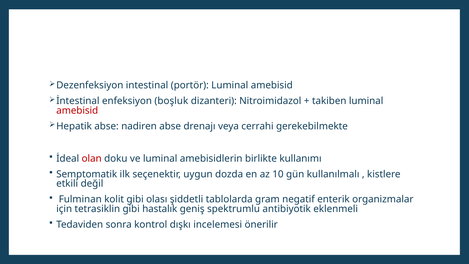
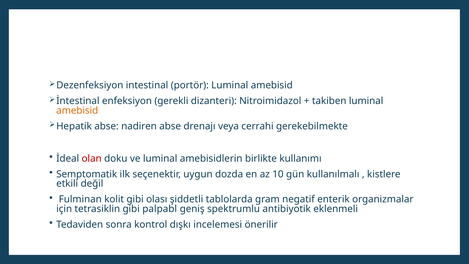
boşluk: boşluk -> gerekli
amebisid at (77, 110) colour: red -> orange
hastalık: hastalık -> palpabl
